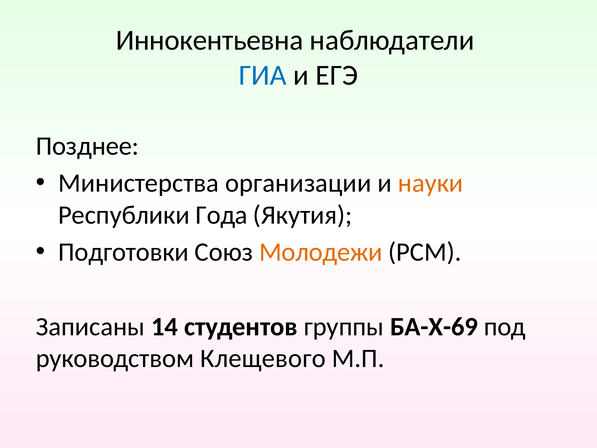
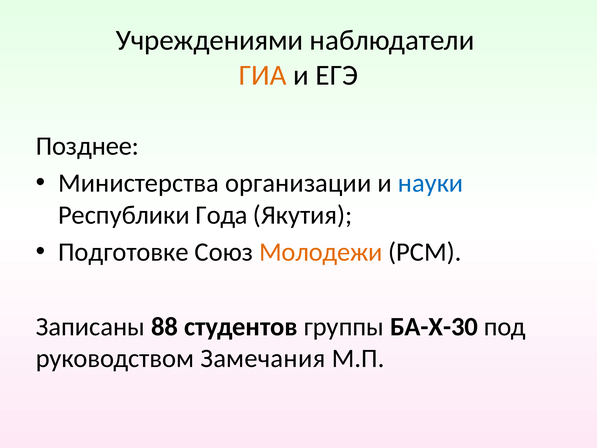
Иннокентьевна: Иннокентьевна -> Учреждениями
ГИА colour: blue -> orange
науки colour: orange -> blue
Подготовки: Подготовки -> Подготовке
14: 14 -> 88
БА-Х-69: БА-Х-69 -> БА-Х-30
Клещевого: Клещевого -> Замечания
